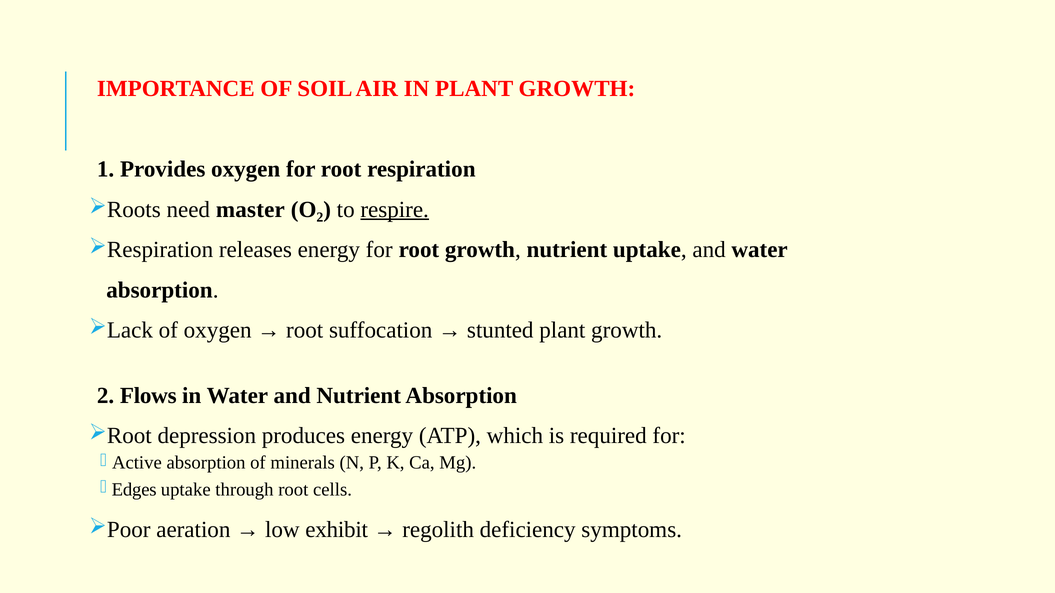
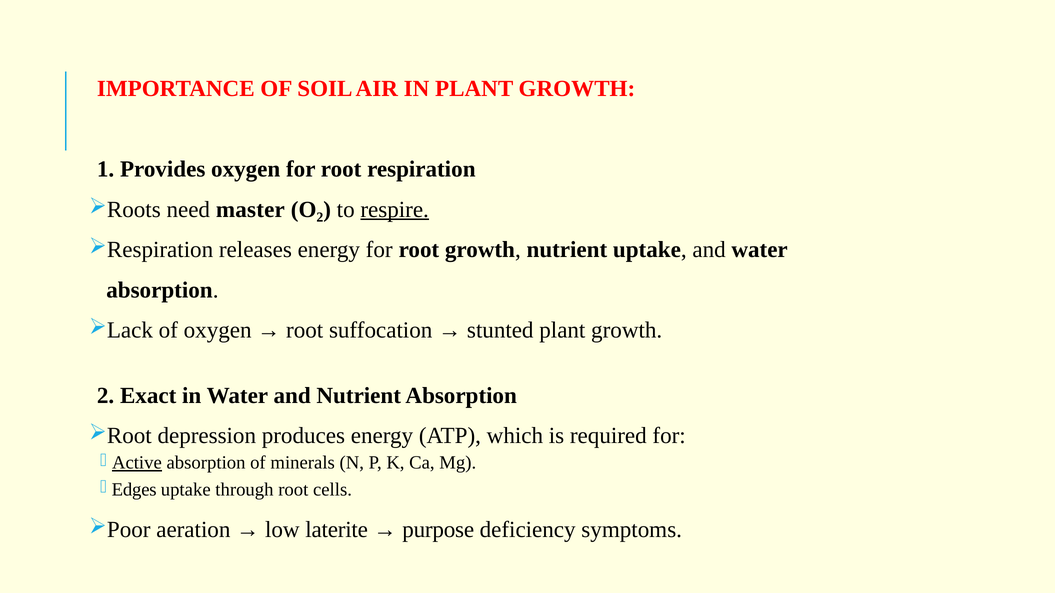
Flows: Flows -> Exact
Active underline: none -> present
exhibit: exhibit -> laterite
regolith: regolith -> purpose
